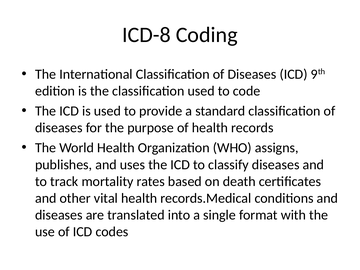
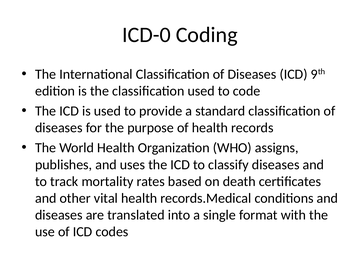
ICD-8: ICD-8 -> ICD-0
